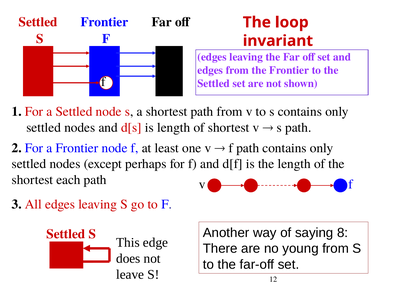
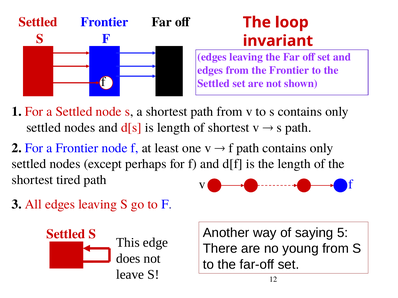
each: each -> tired
8: 8 -> 5
